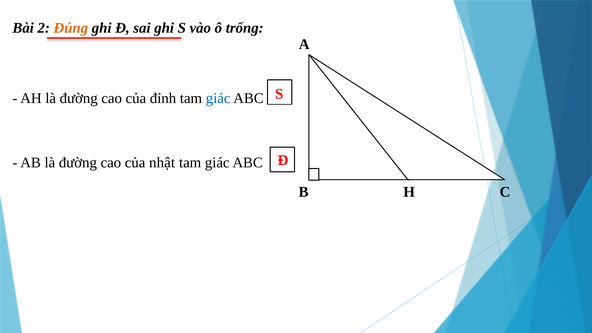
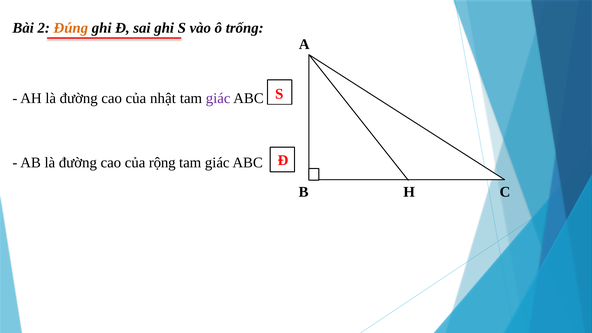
đỉnh: đỉnh -> nhật
giác at (218, 98) colour: blue -> purple
nhật: nhật -> rộng
